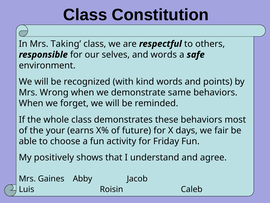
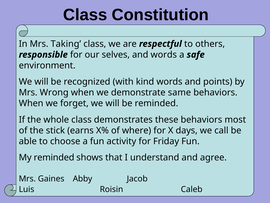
your: your -> stick
future: future -> where
fair: fair -> call
My positively: positively -> reminded
